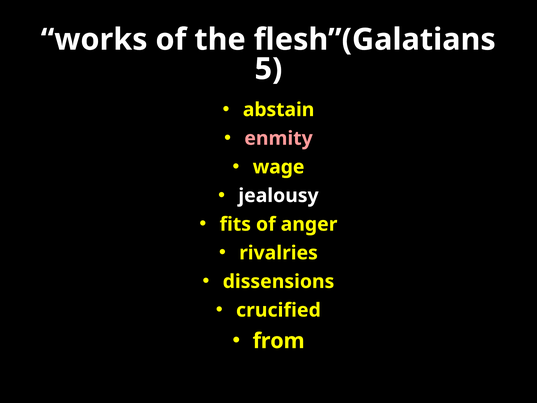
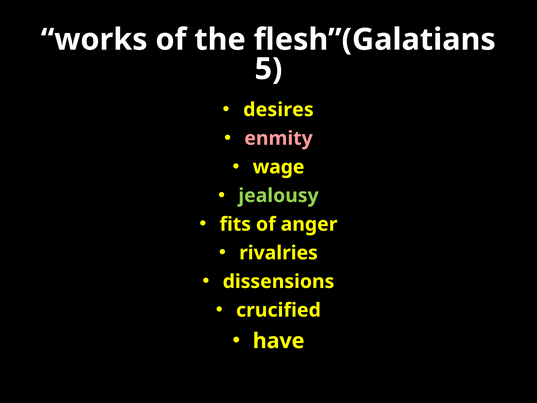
abstain: abstain -> desires
jealousy colour: white -> light green
from: from -> have
